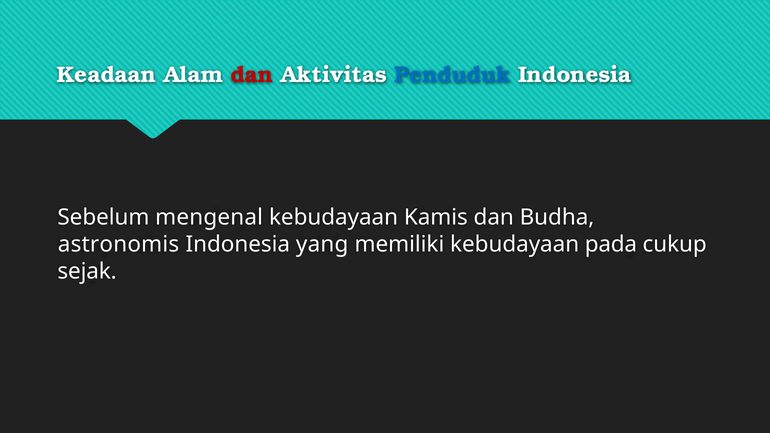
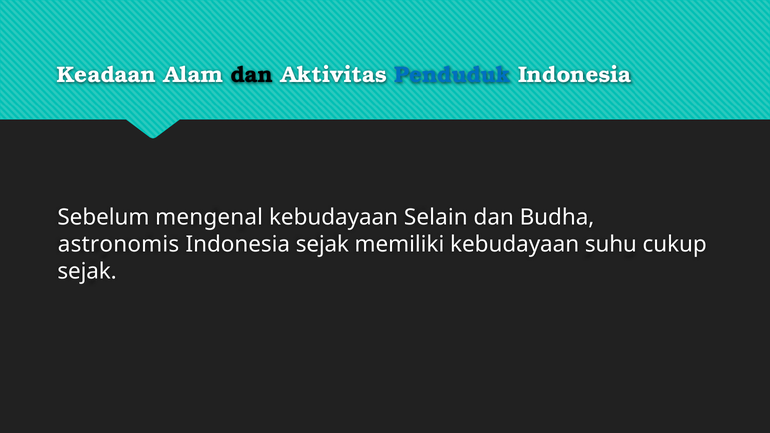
dan at (252, 75) colour: red -> black
Kamis: Kamis -> Selain
Indonesia yang: yang -> sejak
pada: pada -> suhu
